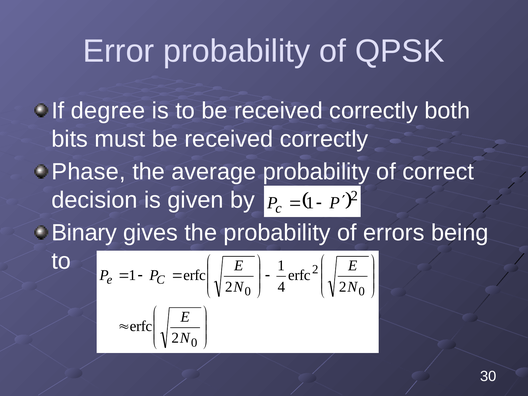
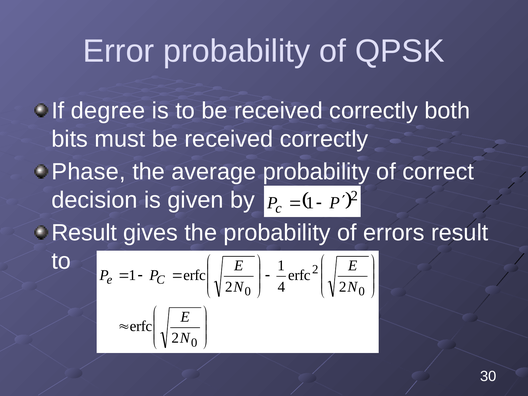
Binary at (84, 233): Binary -> Result
errors being: being -> result
